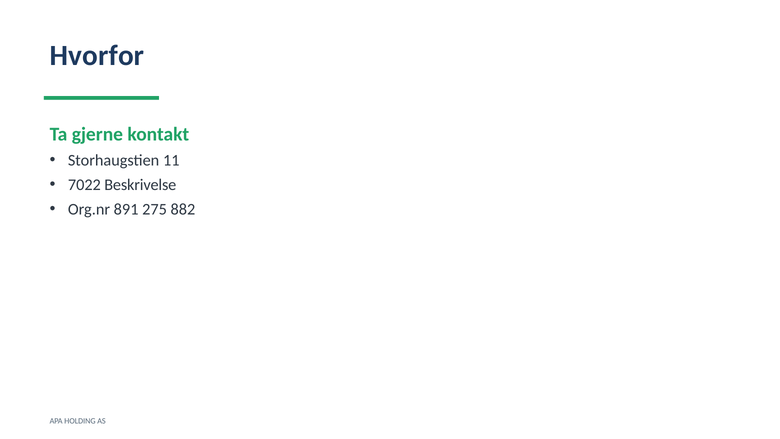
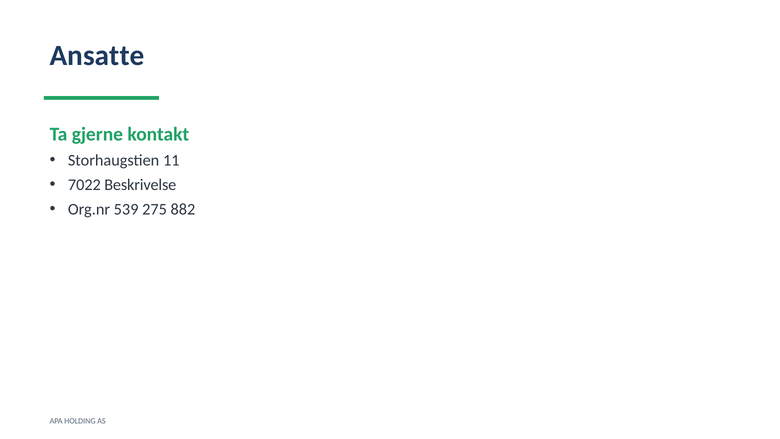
Hvorfor: Hvorfor -> Ansatte
891: 891 -> 539
